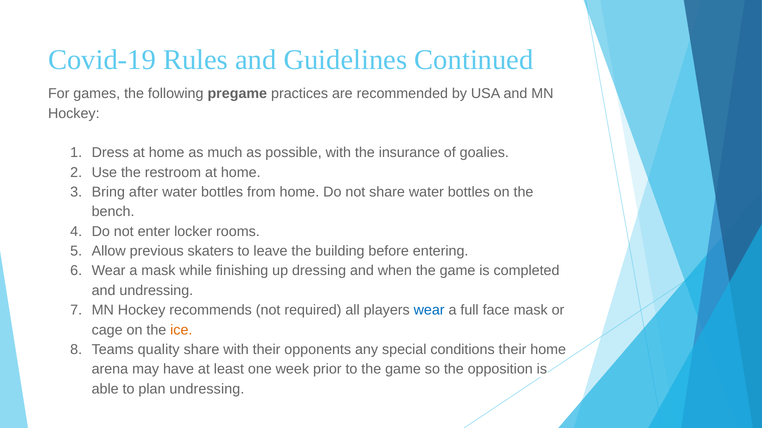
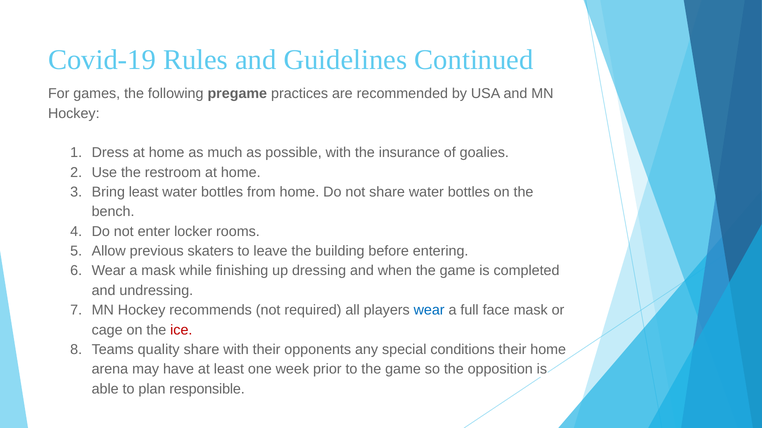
Bring after: after -> least
ice colour: orange -> red
plan undressing: undressing -> responsible
